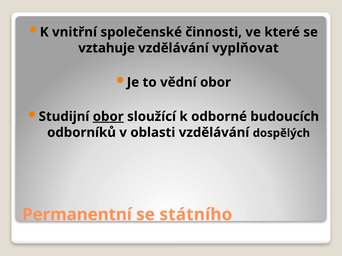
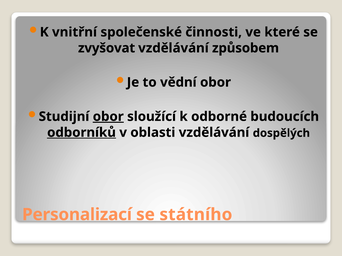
vztahuje: vztahuje -> zvyšovat
vyplňovat: vyplňovat -> způsobem
odborníků underline: none -> present
Permanentní: Permanentní -> Personalizací
